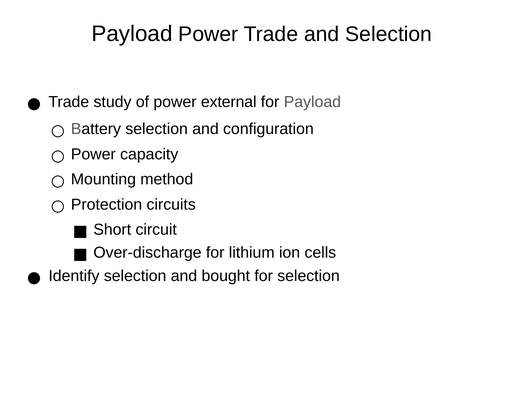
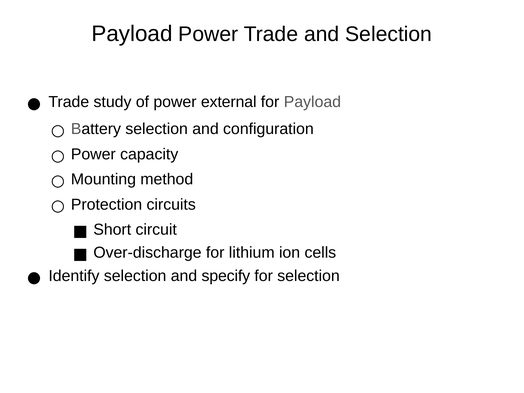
bought: bought -> specify
